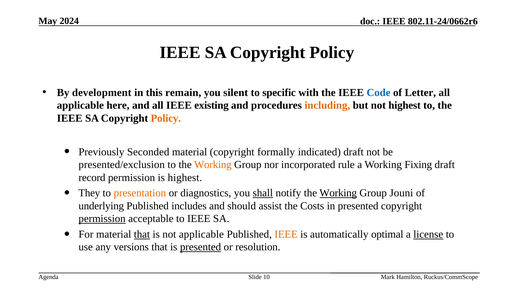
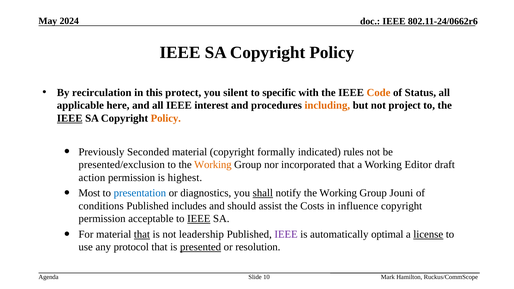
development: development -> recirculation
remain: remain -> protect
Code colour: blue -> orange
Letter: Letter -> Status
existing: existing -> interest
not highest: highest -> project
IEEE at (70, 118) underline: none -> present
indicated draft: draft -> rules
incorporated rule: rule -> that
Fixing: Fixing -> Editor
record: record -> action
They: They -> Most
presentation colour: orange -> blue
Working at (338, 193) underline: present -> none
underlying: underlying -> conditions
in presented: presented -> influence
permission at (102, 219) underline: present -> none
IEEE at (199, 219) underline: none -> present
not applicable: applicable -> leadership
IEEE at (286, 234) colour: orange -> purple
versions: versions -> protocol
